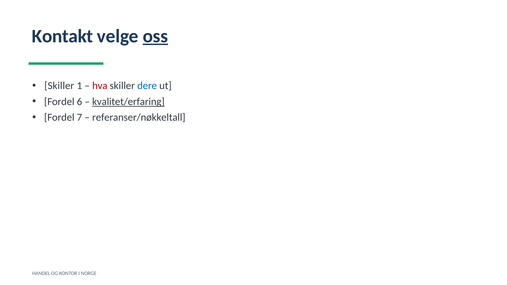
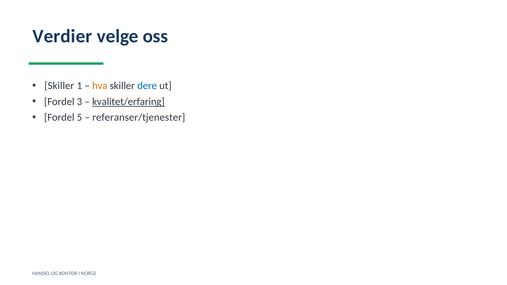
Kontakt: Kontakt -> Verdier
oss underline: present -> none
hva colour: red -> orange
6: 6 -> 3
7: 7 -> 5
referanser/nøkkeltall: referanser/nøkkeltall -> referanser/tjenester
